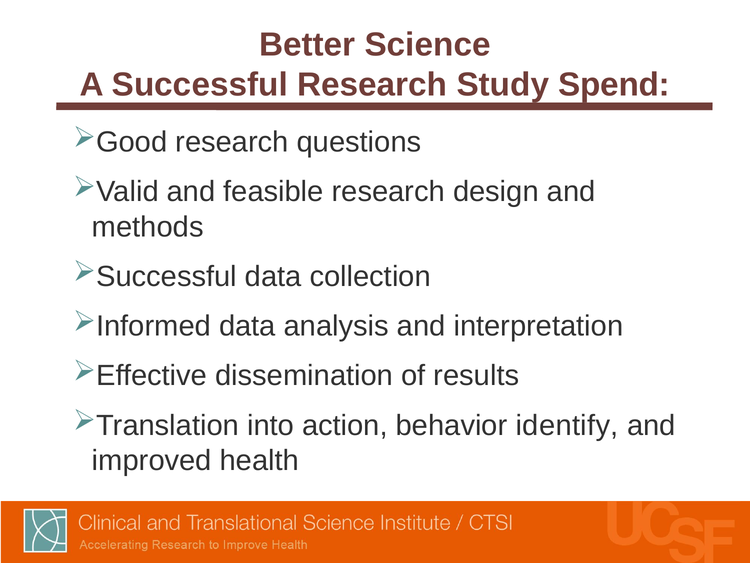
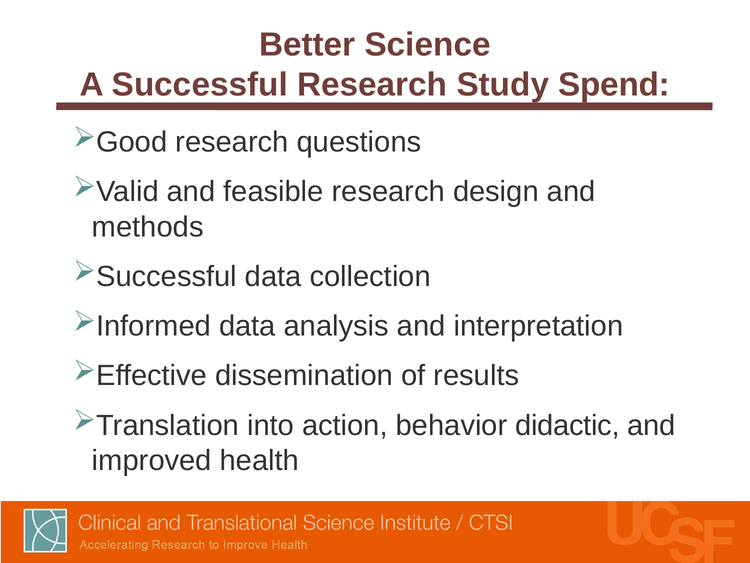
identify: identify -> didactic
